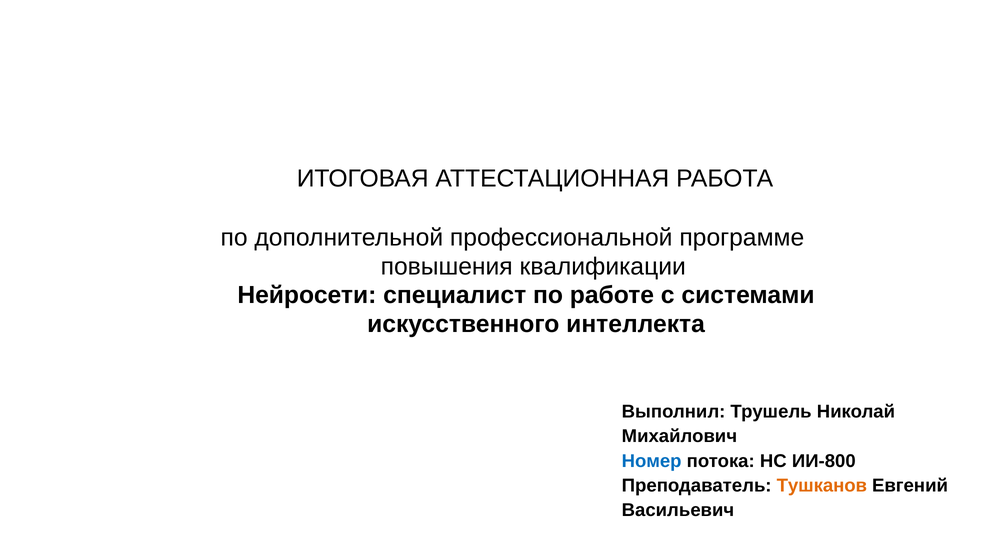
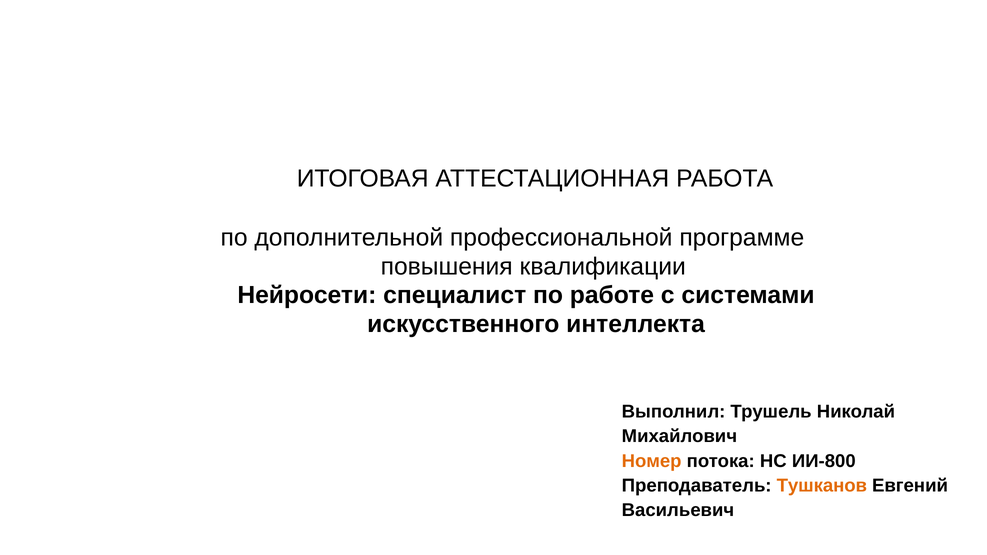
Номер colour: blue -> orange
